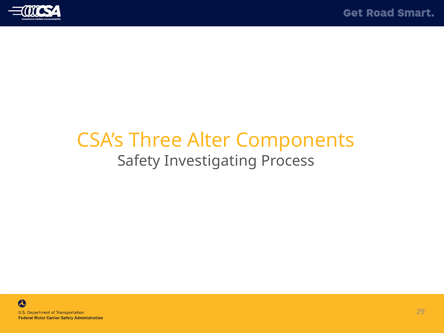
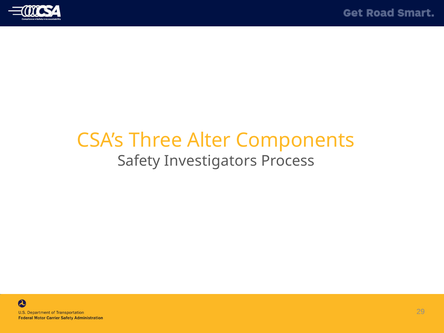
Investigating: Investigating -> Investigators
